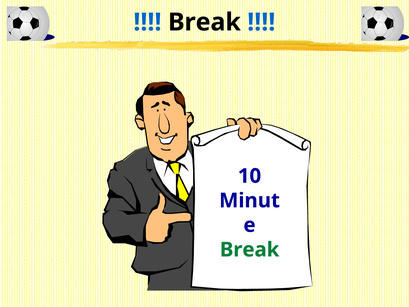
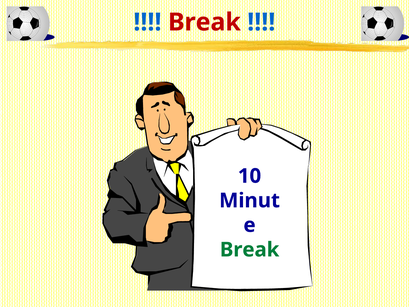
Break at (204, 22) colour: black -> red
